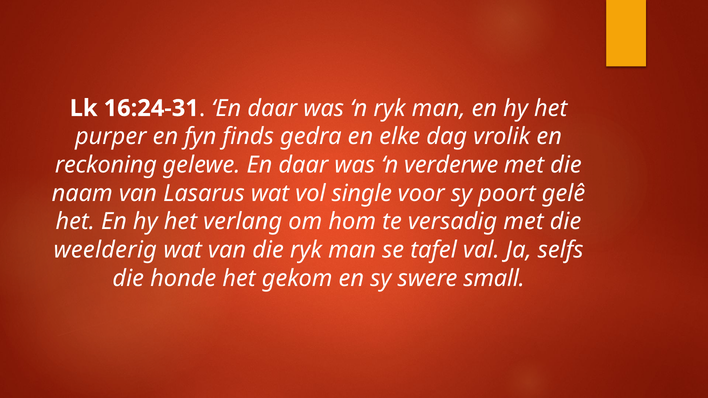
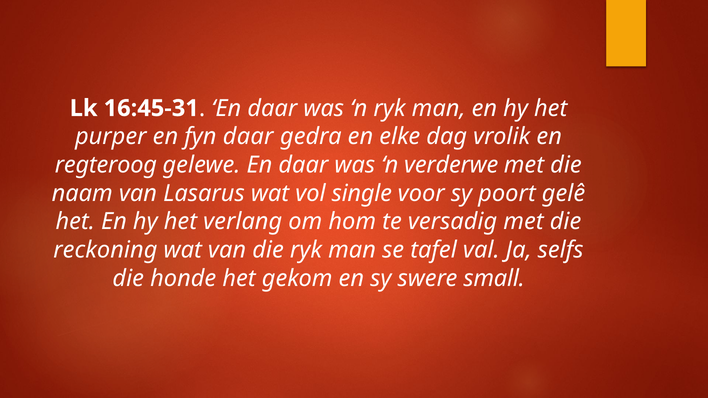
16:24-31: 16:24-31 -> 16:45-31
fyn finds: finds -> daar
reckoning: reckoning -> regteroog
weelderig: weelderig -> reckoning
